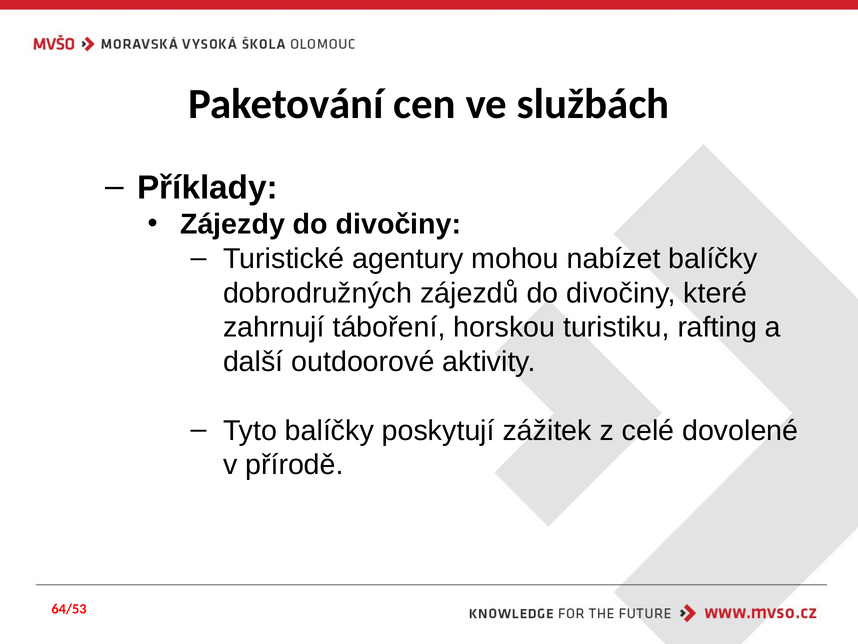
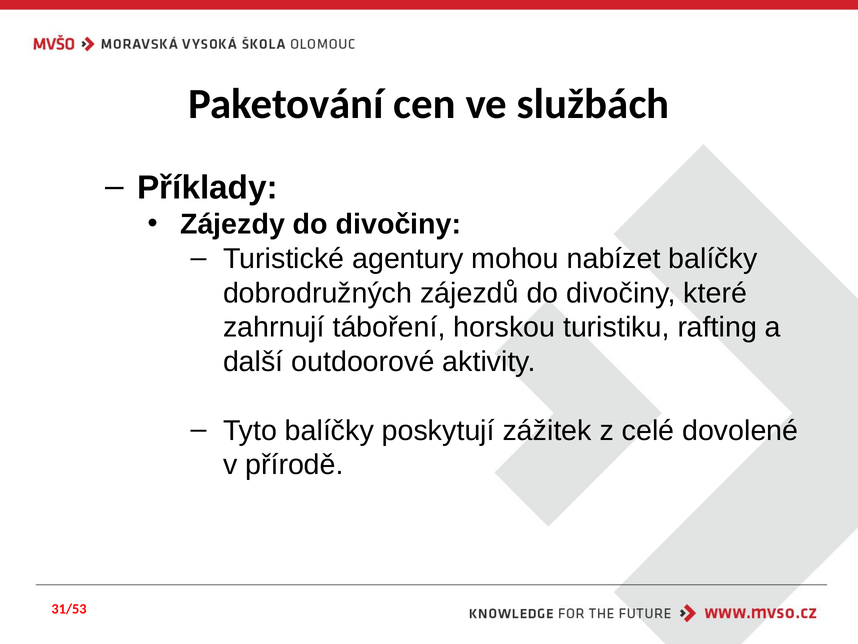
64/53: 64/53 -> 31/53
